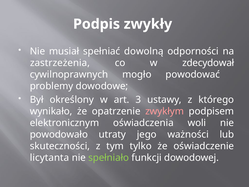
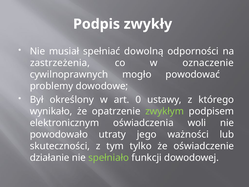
zdecydował: zdecydował -> oznaczenie
3: 3 -> 0
zwykłym colour: pink -> light green
licytanta: licytanta -> działanie
